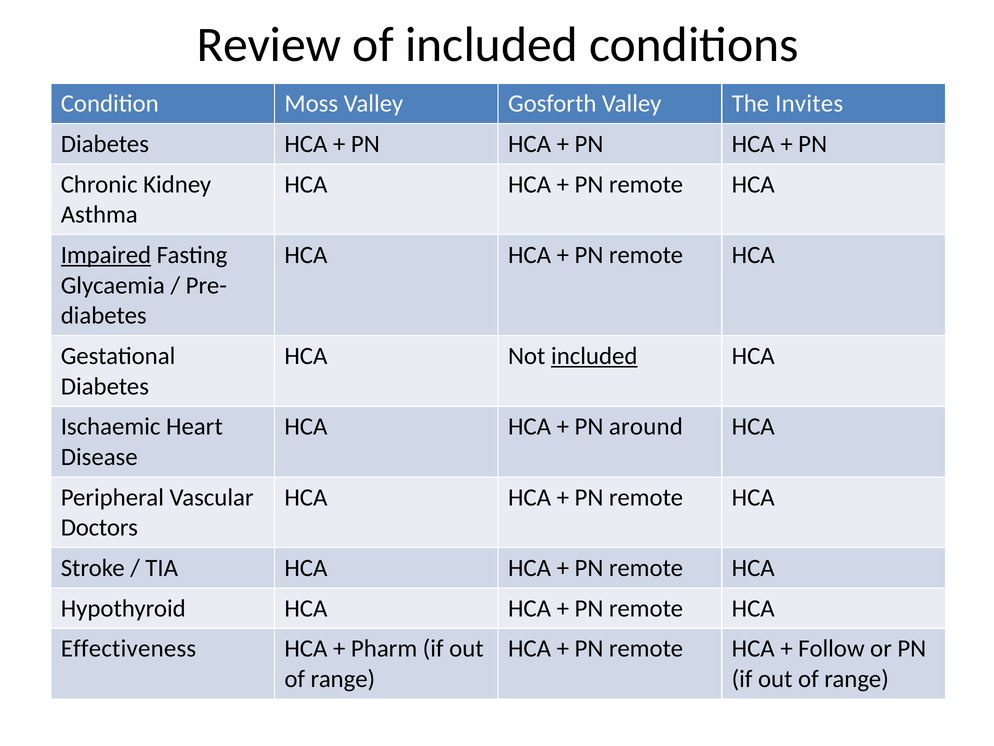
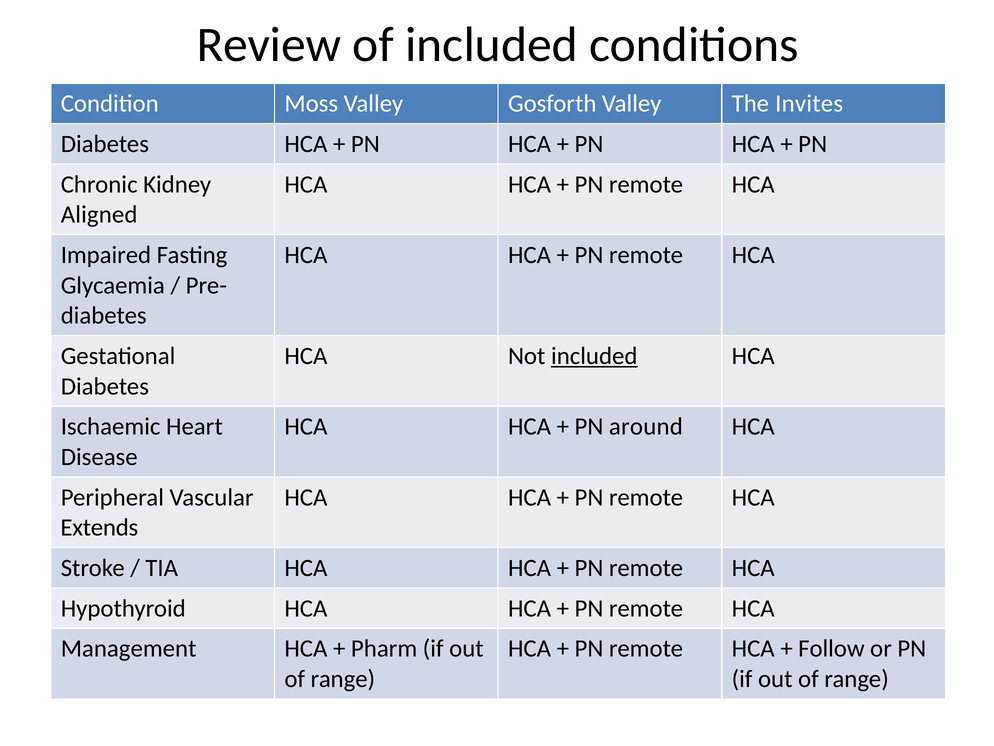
Asthma: Asthma -> Aligned
Impaired underline: present -> none
Doctors: Doctors -> Extends
Effectiveness: Effectiveness -> Management
